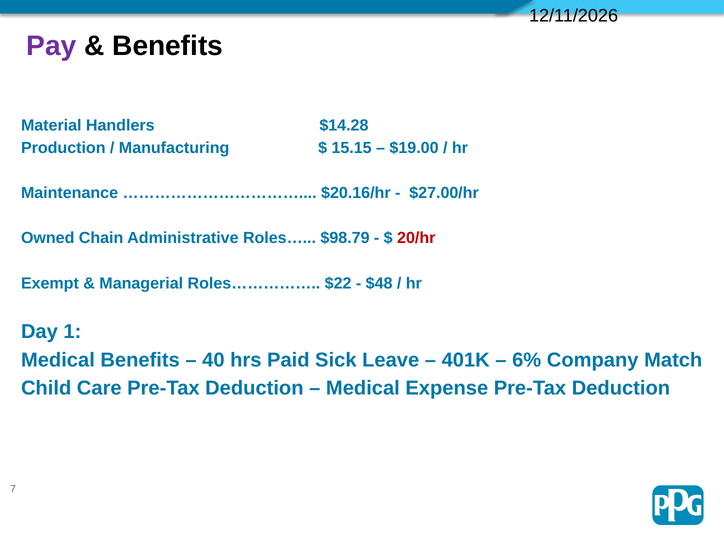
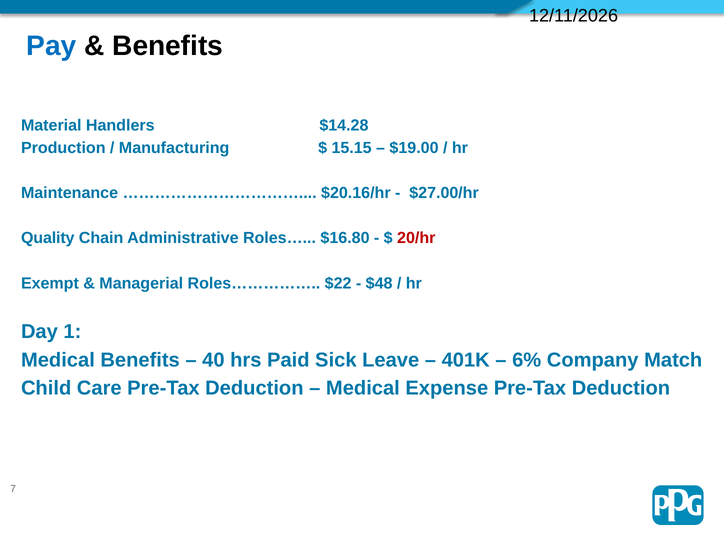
Pay colour: purple -> blue
Owned: Owned -> Quality
$98.79: $98.79 -> $16.80
